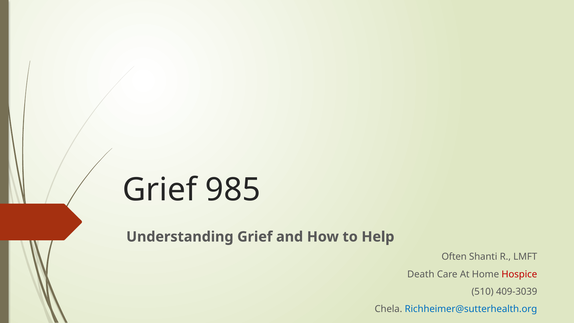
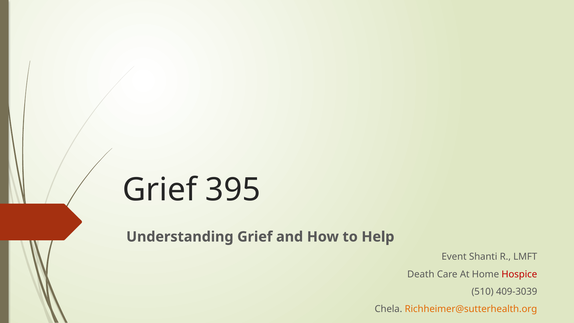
985: 985 -> 395
Often: Often -> Event
Richheimer@sutterhealth.org colour: blue -> orange
